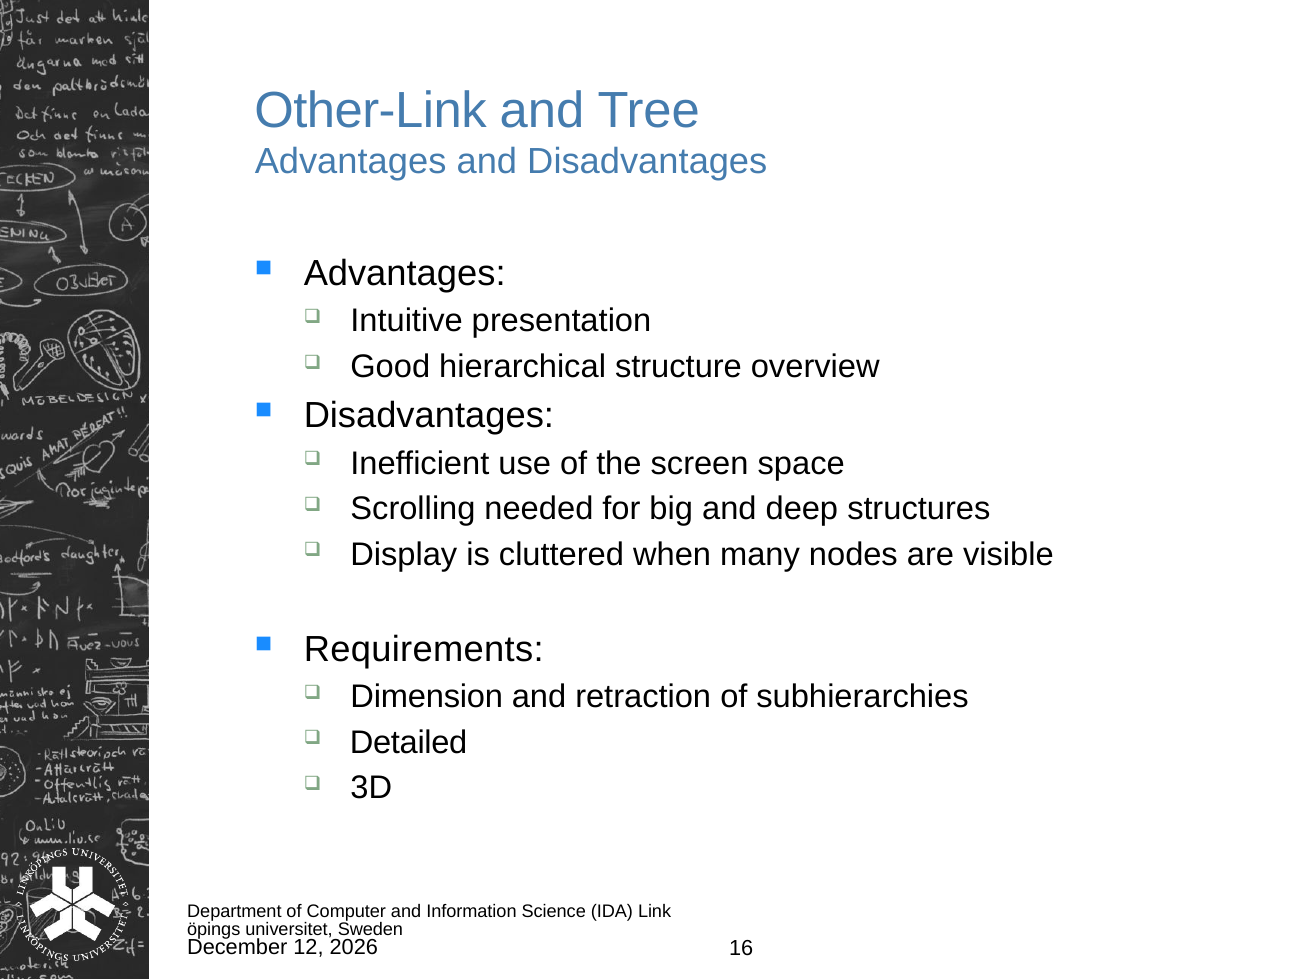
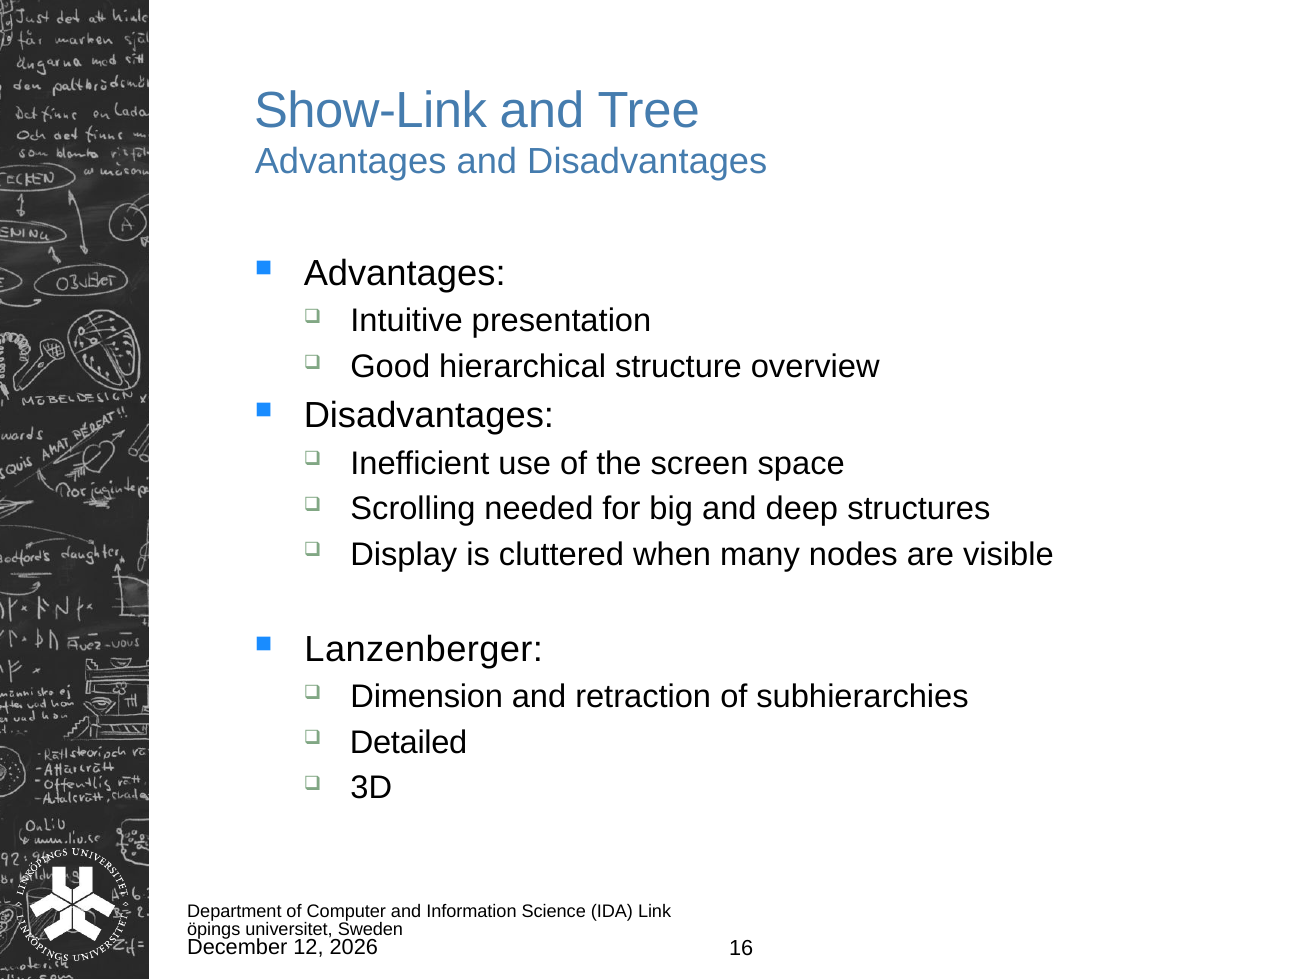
Other-Link: Other-Link -> Show-Link
Requirements: Requirements -> Lanzenberger
